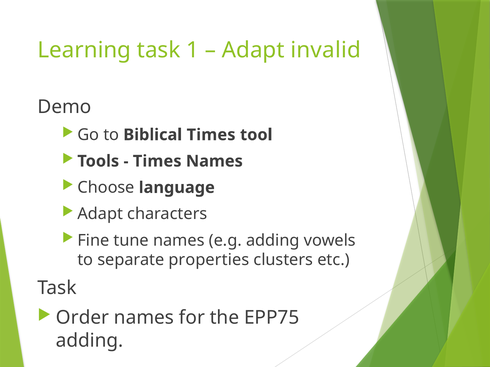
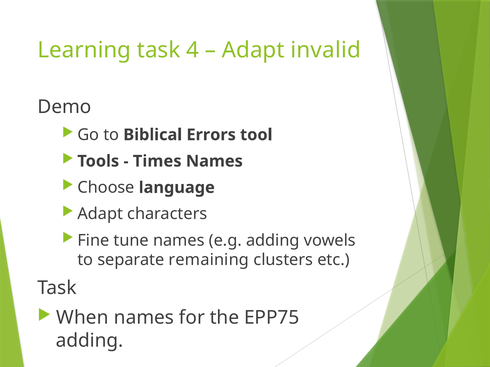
1: 1 -> 4
Biblical Times: Times -> Errors
properties: properties -> remaining
Order: Order -> When
